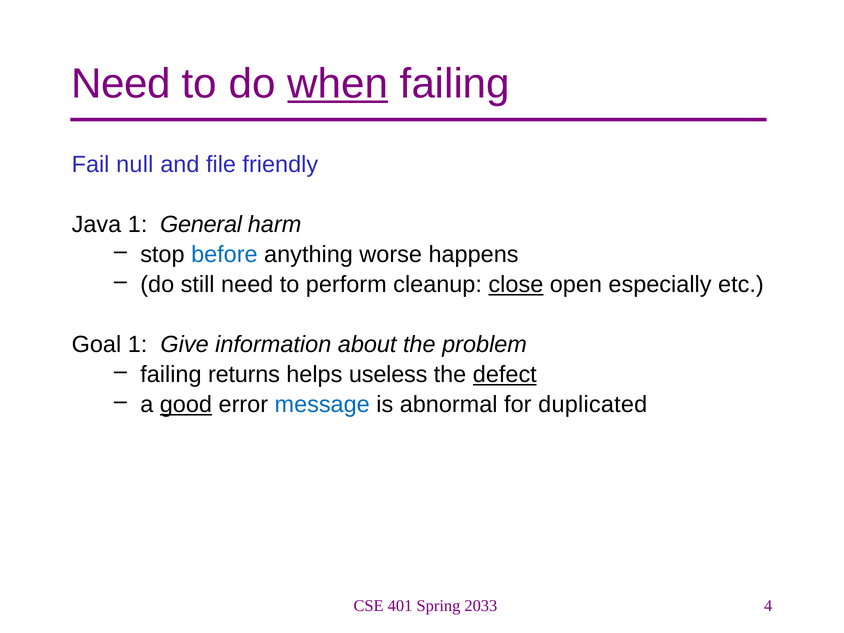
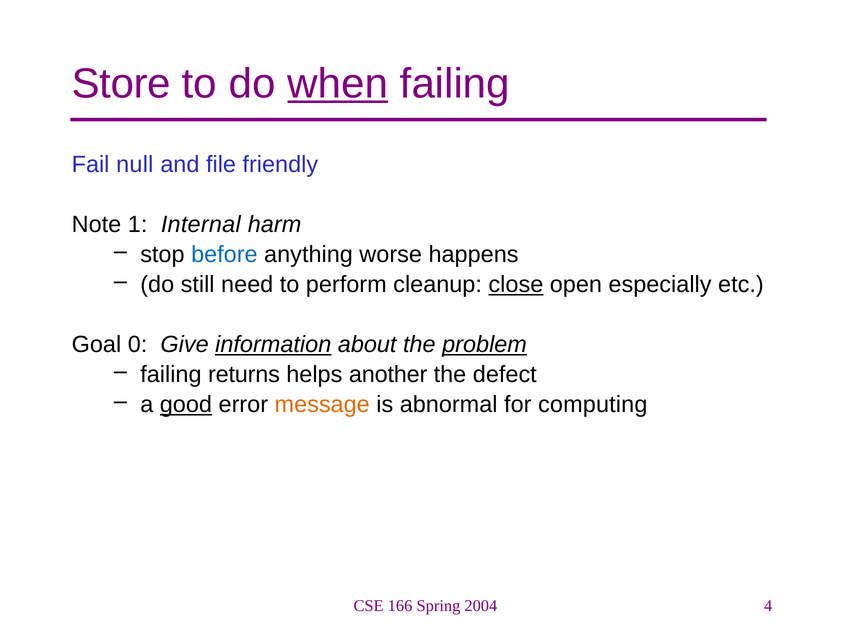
Need at (121, 84): Need -> Store
Java: Java -> Note
General: General -> Internal
Goal 1: 1 -> 0
information underline: none -> present
problem underline: none -> present
useless: useless -> another
defect underline: present -> none
message colour: blue -> orange
duplicated: duplicated -> computing
401: 401 -> 166
2033: 2033 -> 2004
